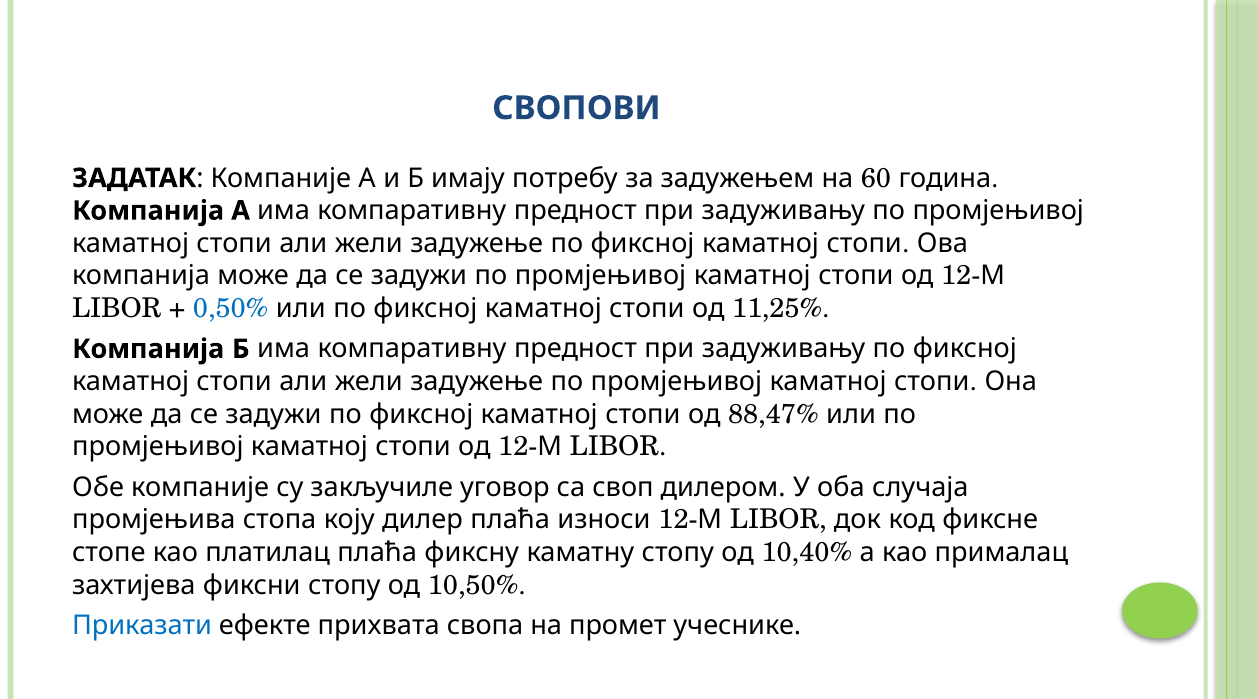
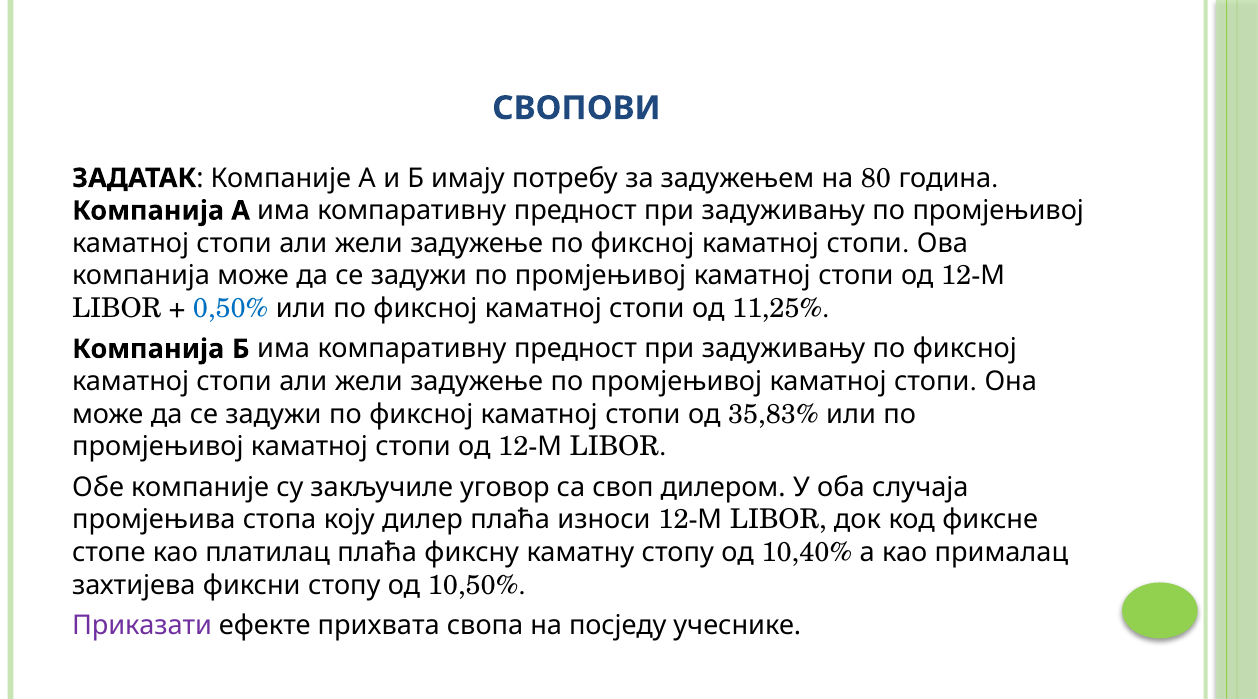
60: 60 -> 80
88,47%: 88,47% -> 35,83%
Приказати colour: blue -> purple
промет: промет -> посједу
